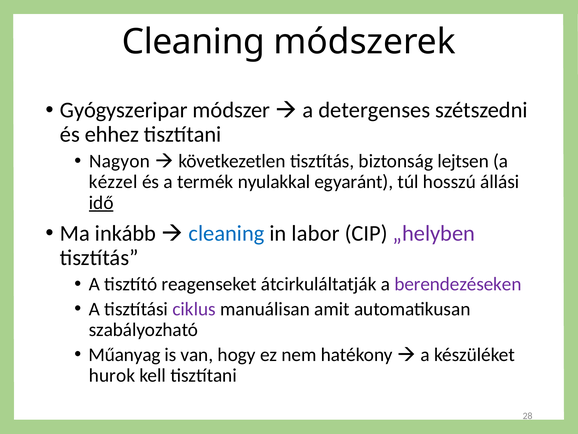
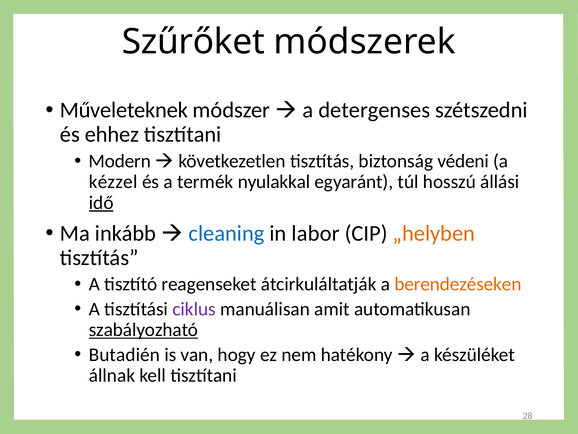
Cleaning at (193, 42): Cleaning -> Szűrőket
Gyógyszeripar: Gyógyszeripar -> Műveleteknek
Nagyon: Nagyon -> Modern
lejtsen: lejtsen -> védeni
„helyben colour: purple -> orange
berendezéseken colour: purple -> orange
szabályozható underline: none -> present
Műanyag: Műanyag -> Butadién
hurok: hurok -> állnak
